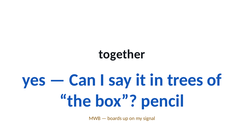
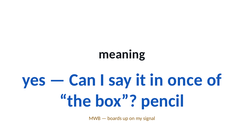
together: together -> meaning
trees: trees -> once
